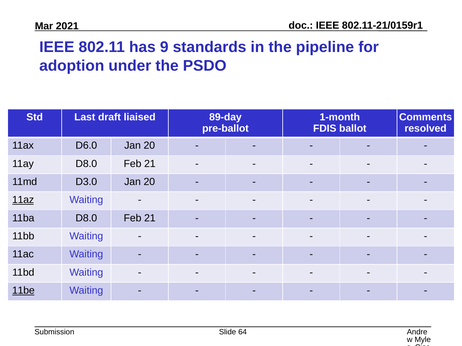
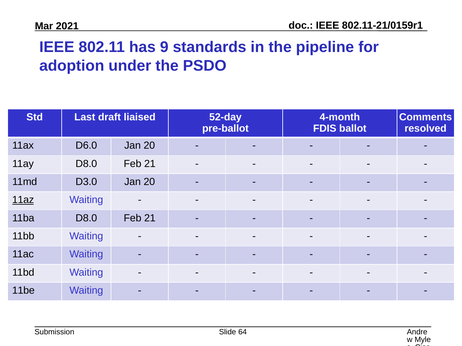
89-day: 89-day -> 52-day
1-month: 1-month -> 4-month
11be underline: present -> none
